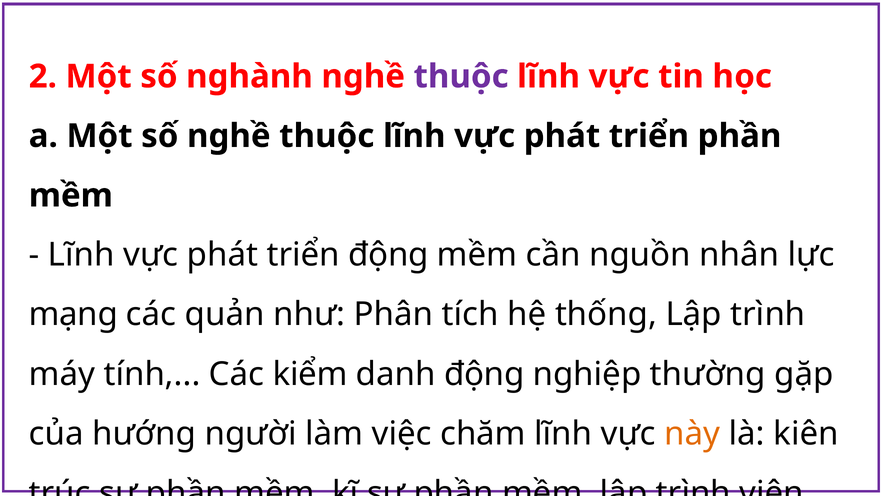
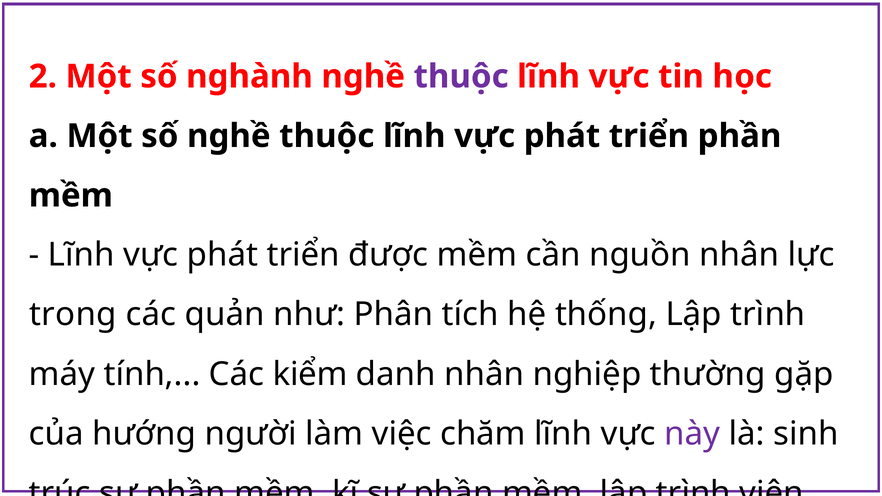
triển động: động -> được
mạng: mạng -> trong
danh động: động -> nhân
này colour: orange -> purple
kiên: kiên -> sinh
